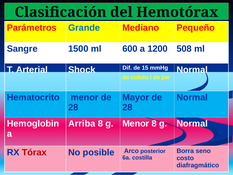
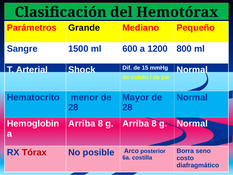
Grande colour: blue -> black
508: 508 -> 800
g Menor: Menor -> Arriba
